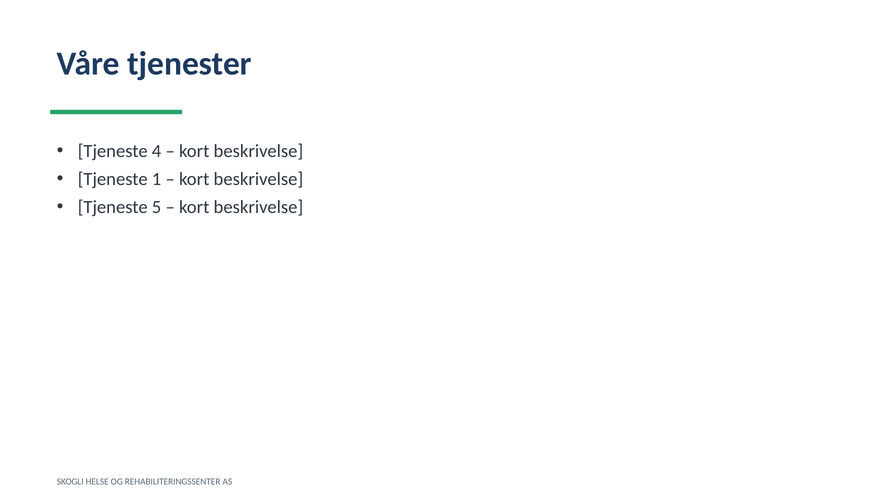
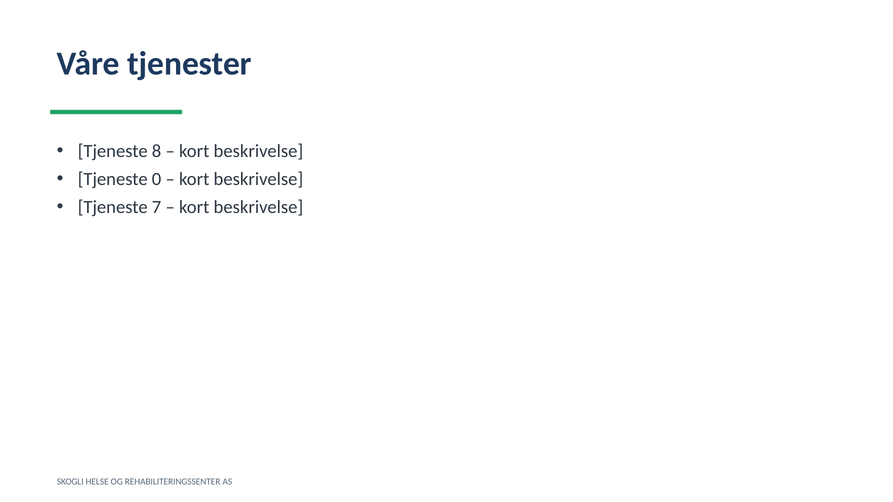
4: 4 -> 8
1: 1 -> 0
5: 5 -> 7
